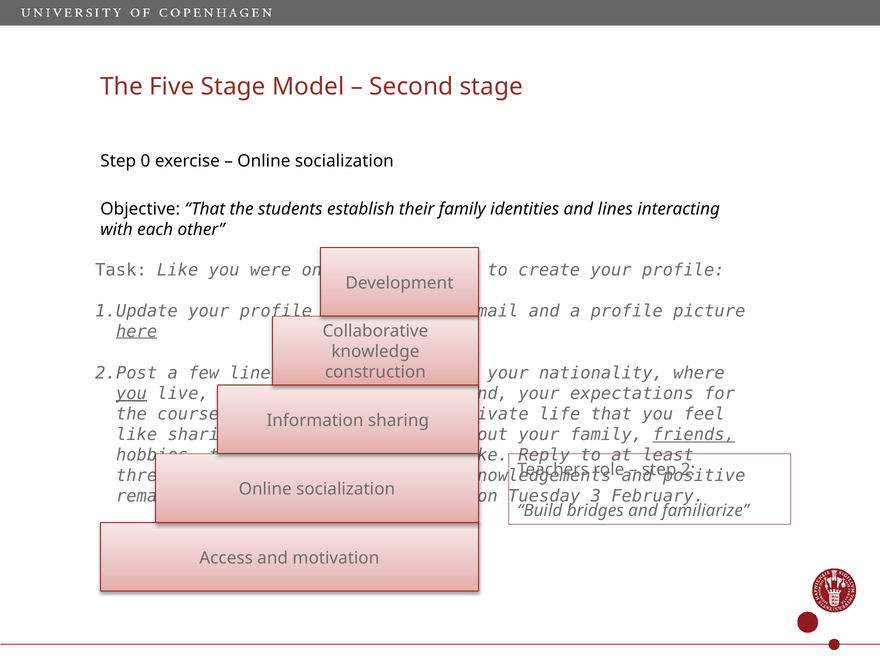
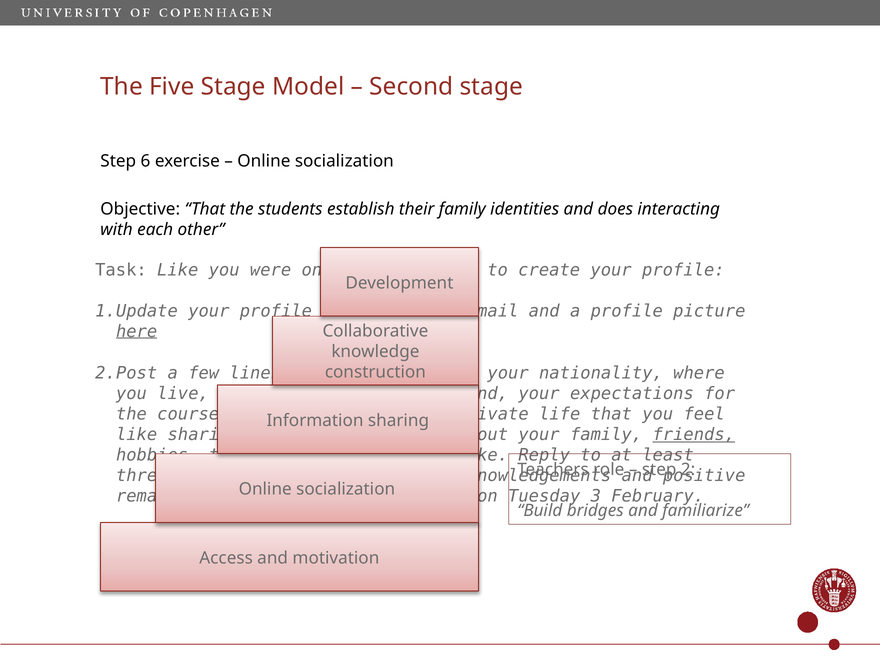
0: 0 -> 6
and lines: lines -> does
you at (131, 393) underline: present -> none
